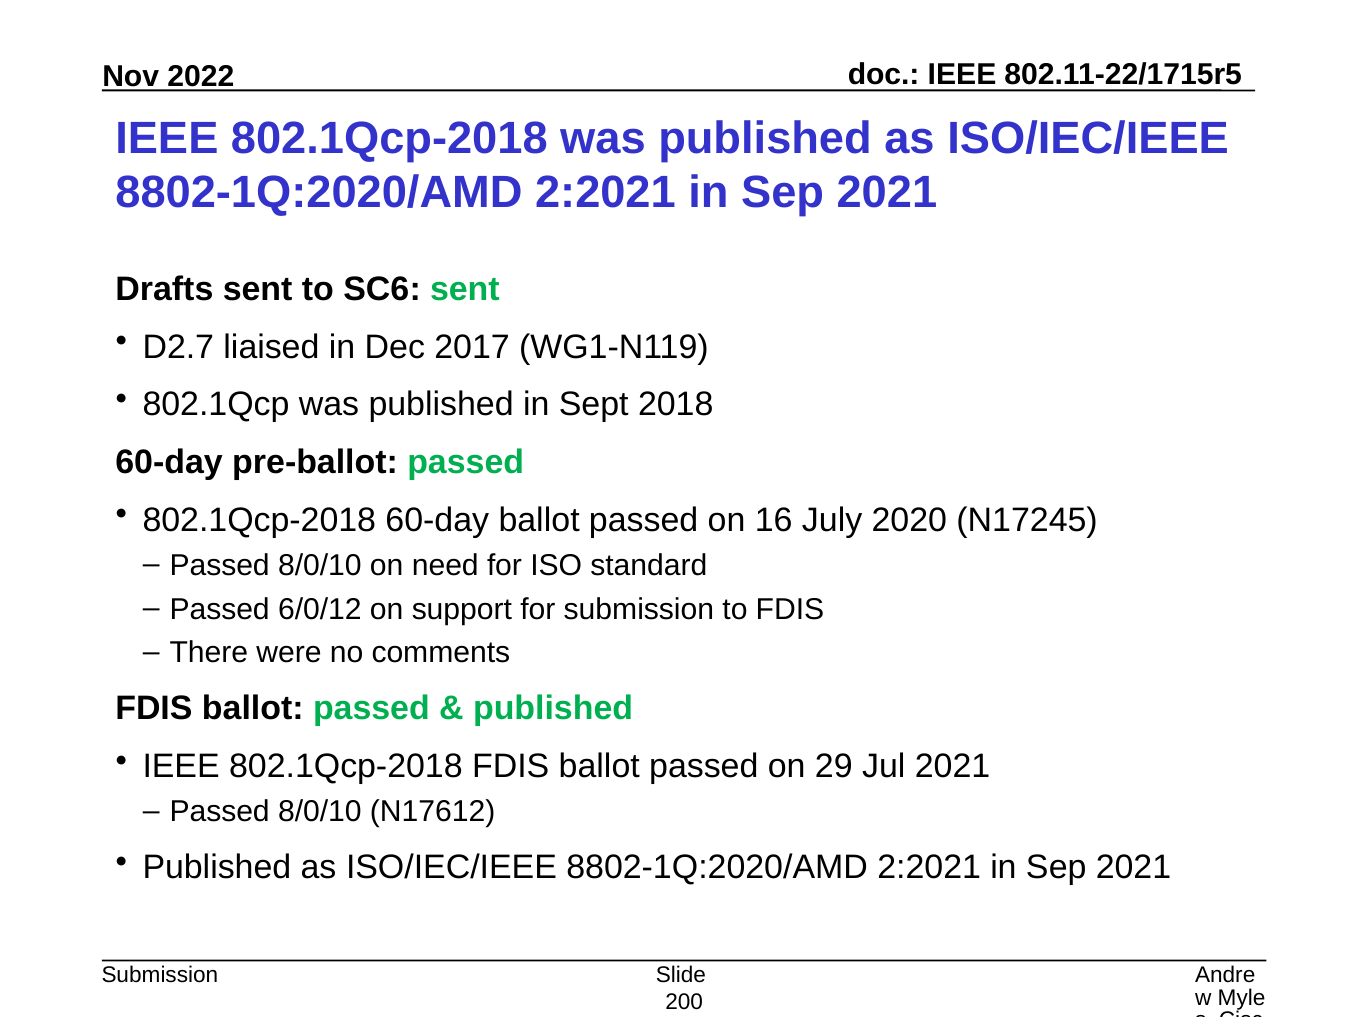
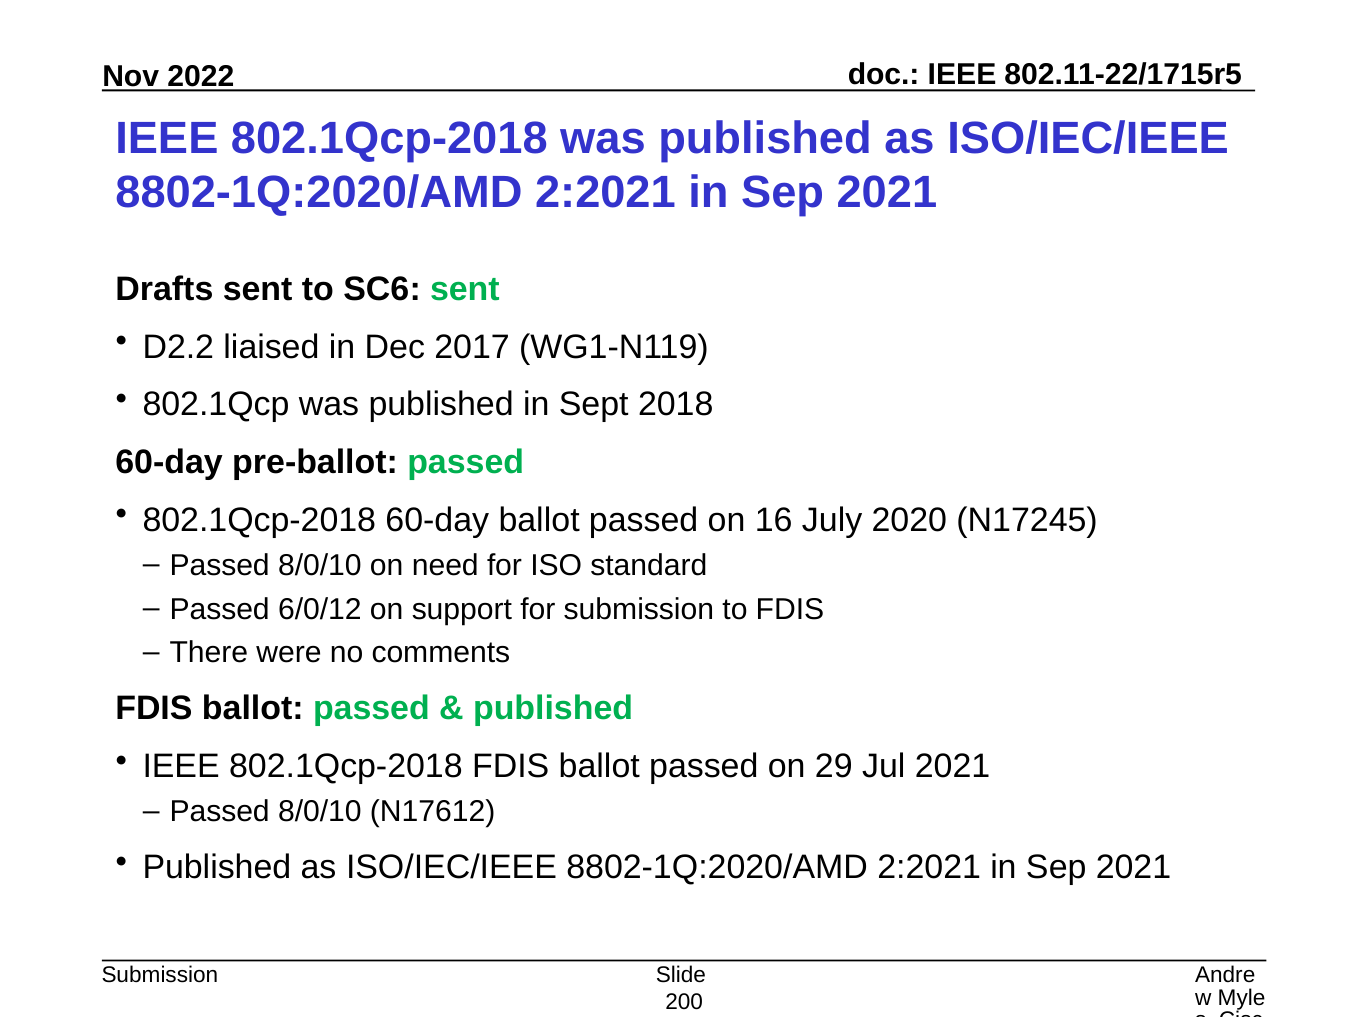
D2.7: D2.7 -> D2.2
